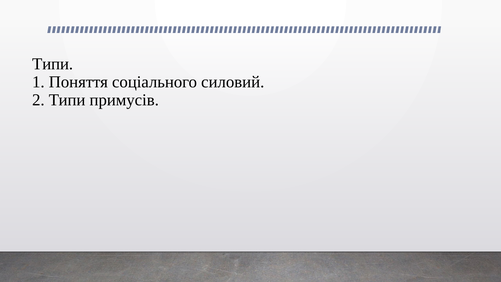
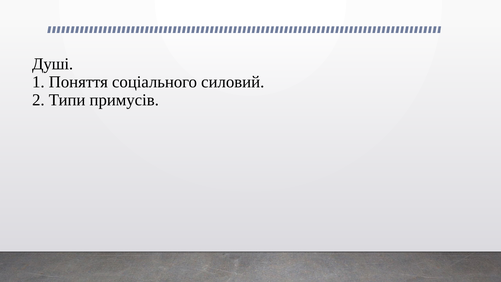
Типи at (53, 64): Типи -> Душі
